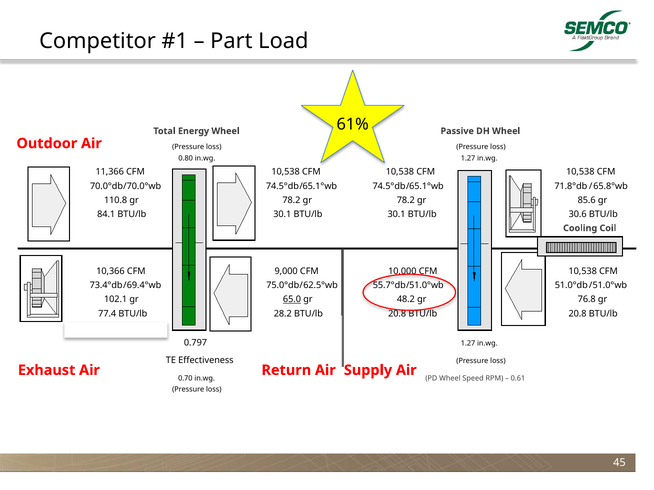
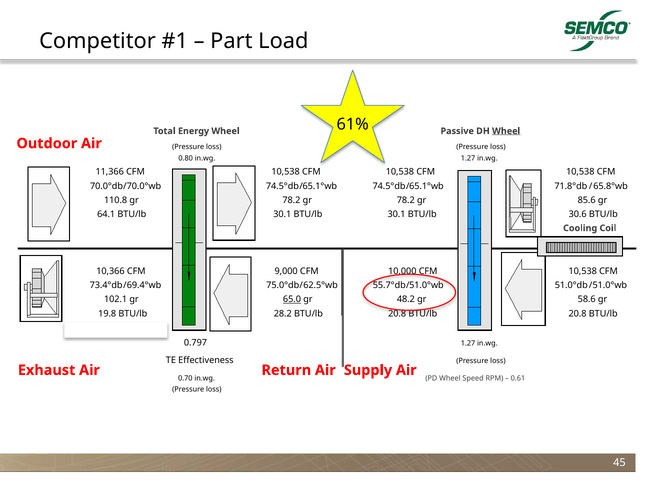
Wheel at (506, 131) underline: none -> present
84.1: 84.1 -> 64.1
76.8: 76.8 -> 58.6
77.4: 77.4 -> 19.8
